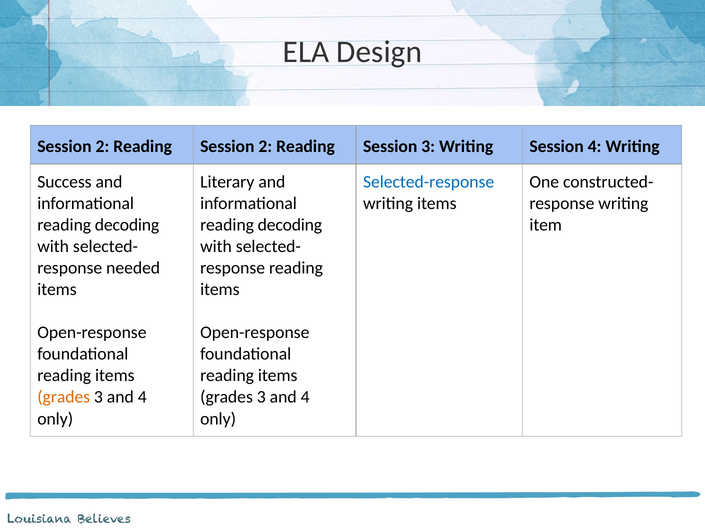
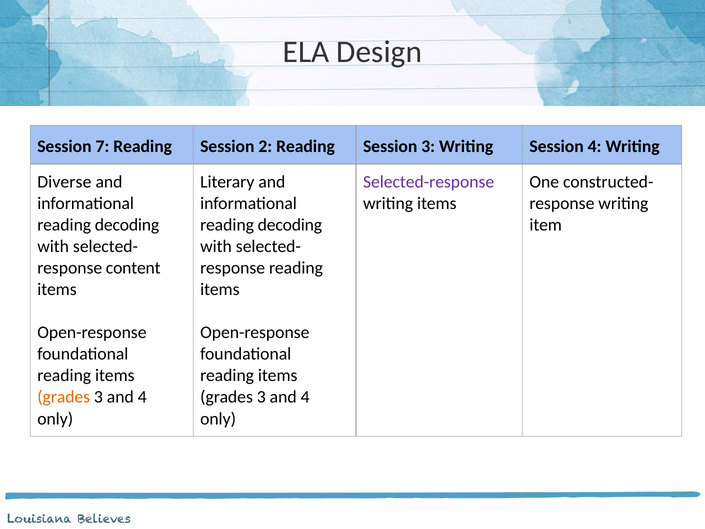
2 at (102, 146): 2 -> 7
Success: Success -> Diverse
Selected-response colour: blue -> purple
needed: needed -> content
